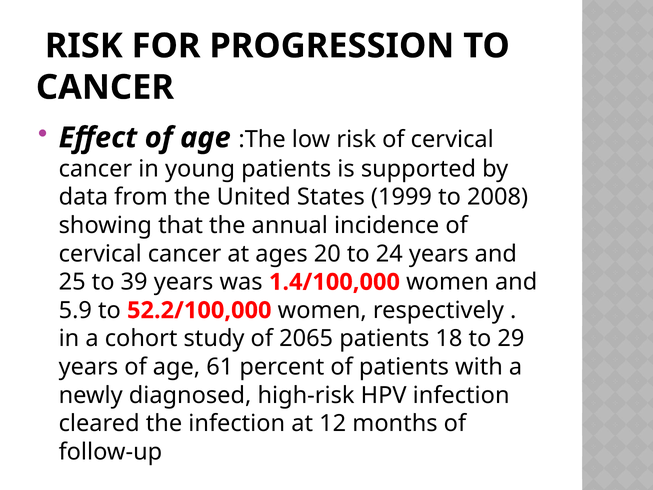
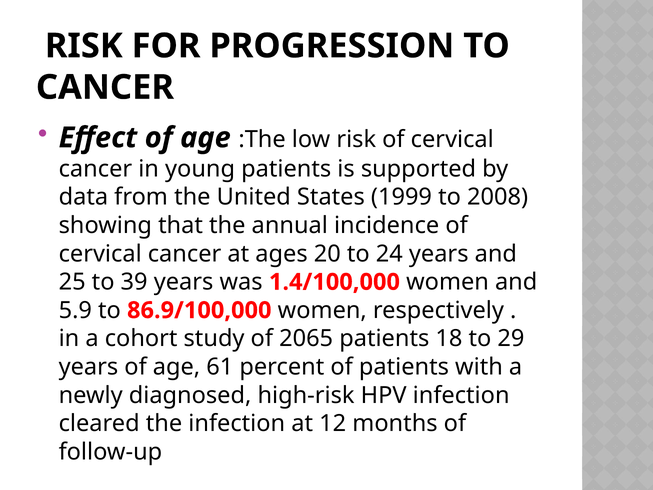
52.2/100,000: 52.2/100,000 -> 86.9/100,000
